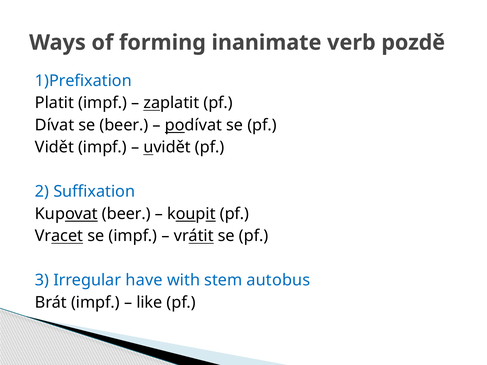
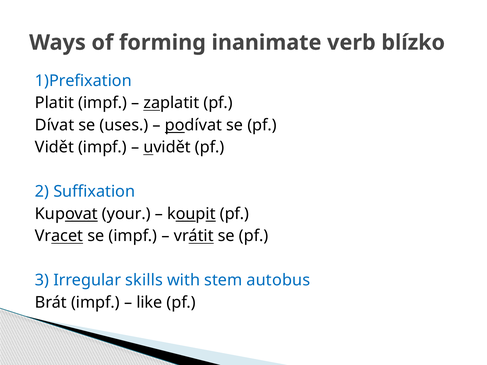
pozdě: pozdě -> blízko
se beer: beer -> uses
Kupovat beer: beer -> your
have: have -> skills
